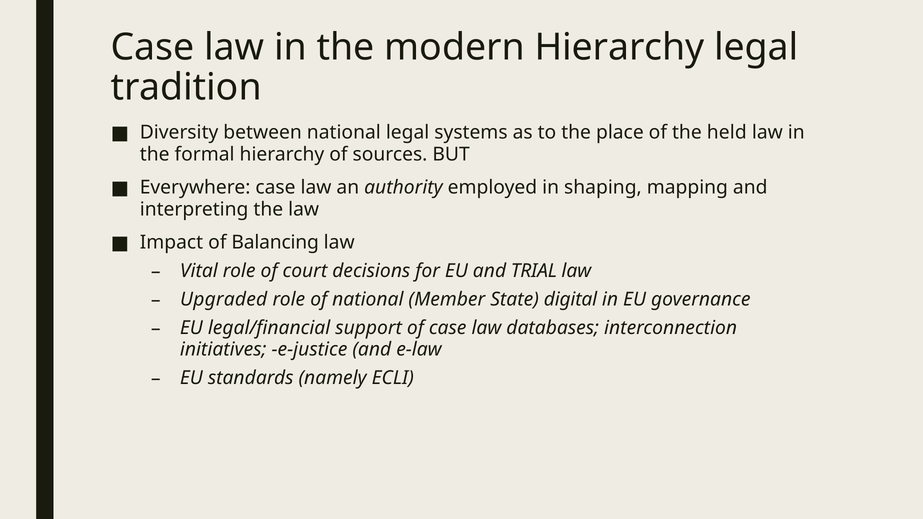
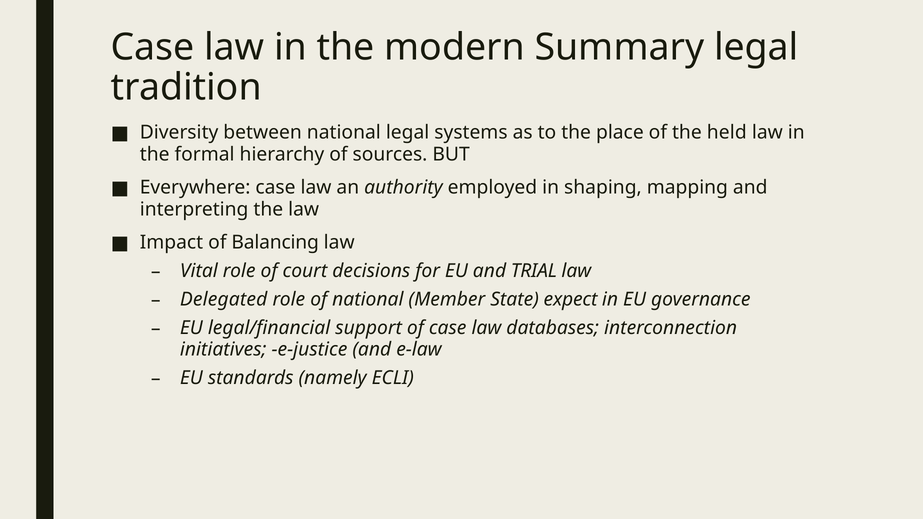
modern Hierarchy: Hierarchy -> Summary
Upgraded: Upgraded -> Delegated
digital: digital -> expect
